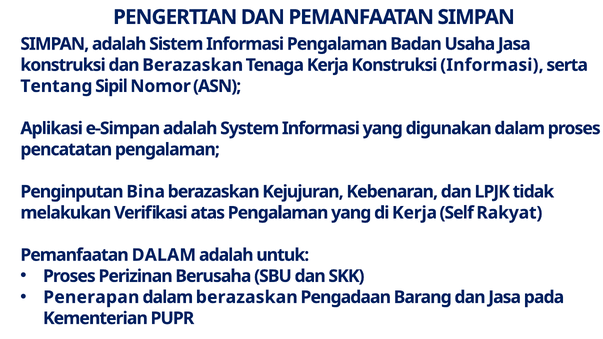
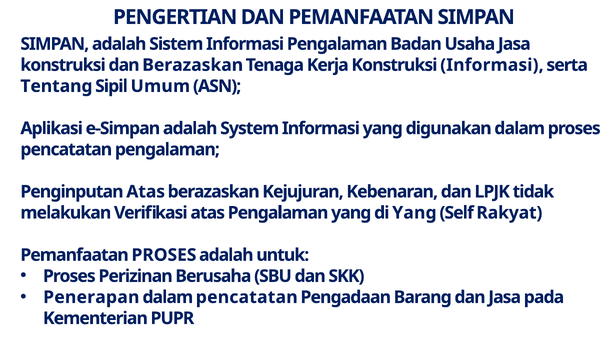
Nomor: Nomor -> Umum
Penginputan Bina: Bina -> Atas
di Kerja: Kerja -> Yang
Pemanfaatan DALAM: DALAM -> PROSES
dalam berazaskan: berazaskan -> pencatatan
